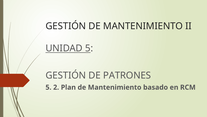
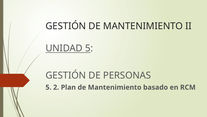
PATRONES: PATRONES -> PERSONAS
